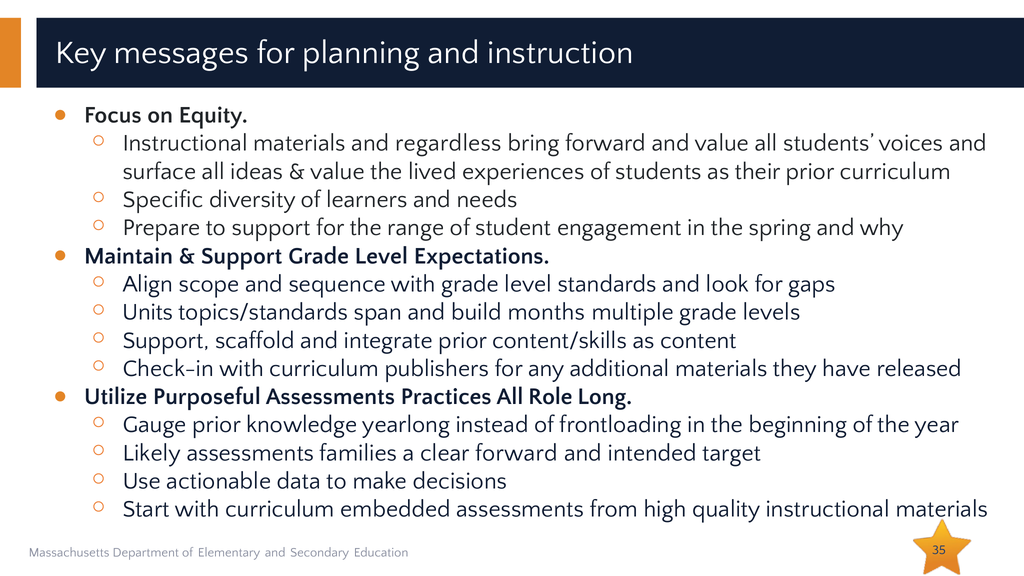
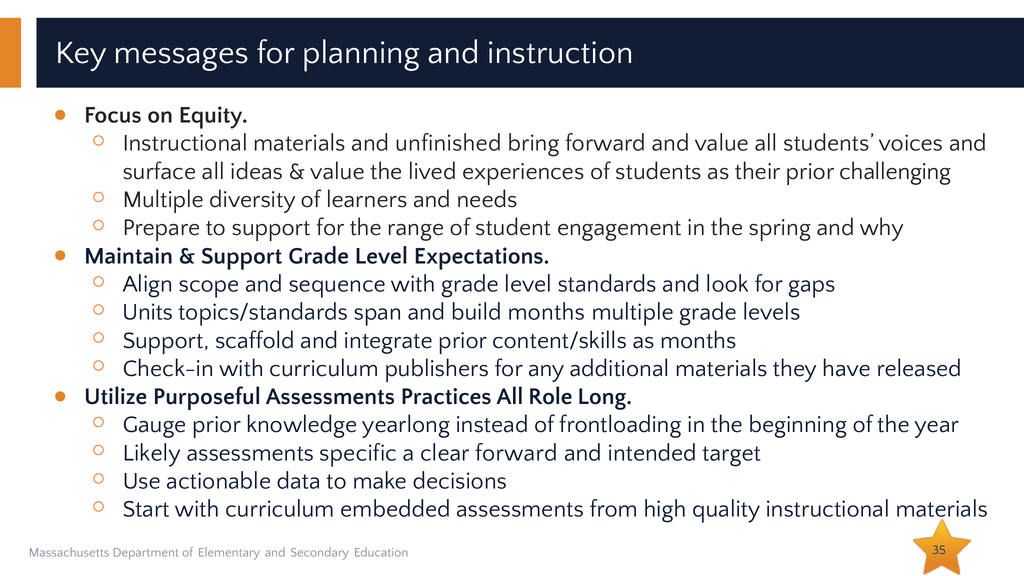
regardless: regardless -> unfinished
prior curriculum: curriculum -> challenging
Specific at (163, 200): Specific -> Multiple
as content: content -> months
families: families -> specific
